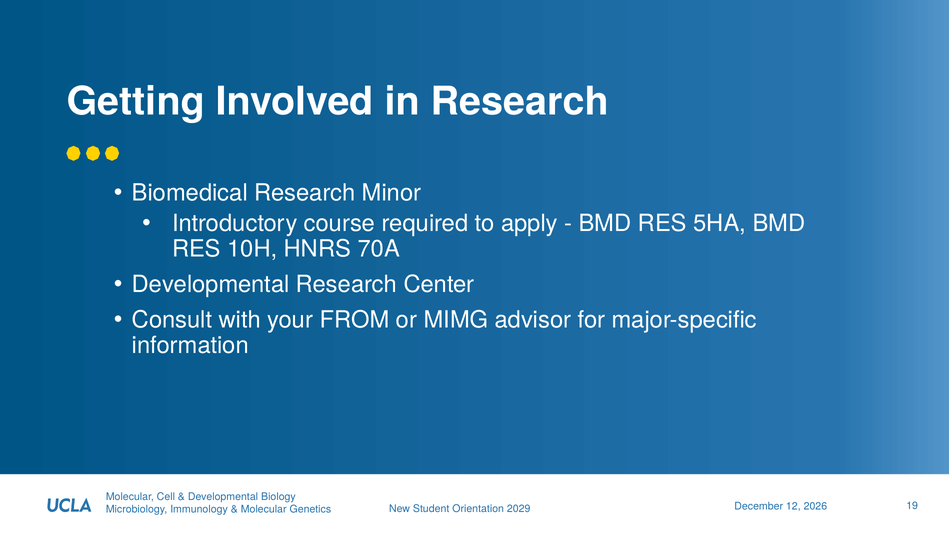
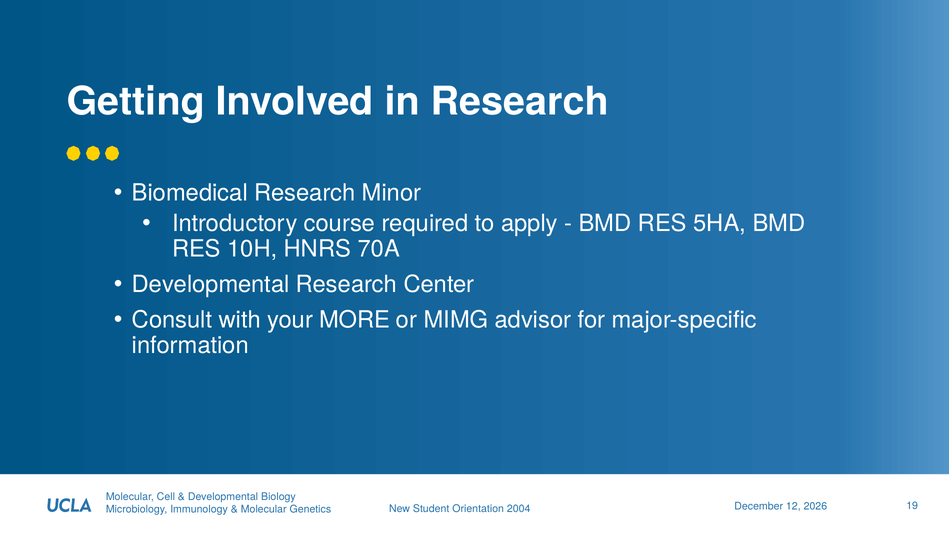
FROM: FROM -> MORE
2029: 2029 -> 2004
